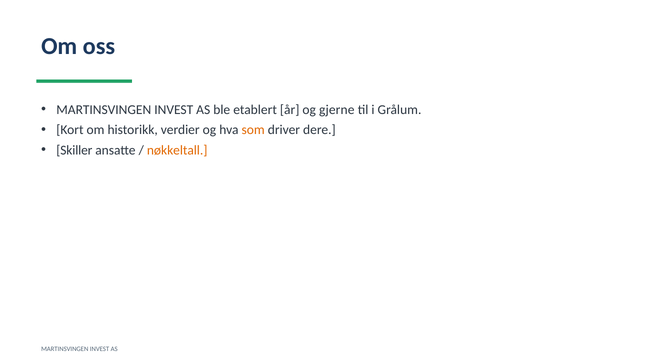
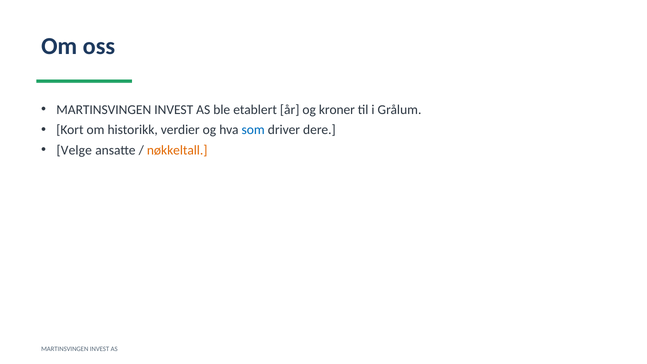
gjerne: gjerne -> kroner
som colour: orange -> blue
Skiller: Skiller -> Velge
